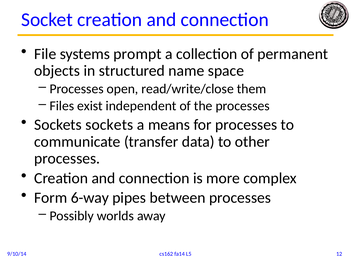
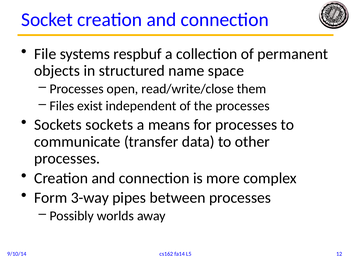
prompt: prompt -> respbuf
6-way: 6-way -> 3-way
